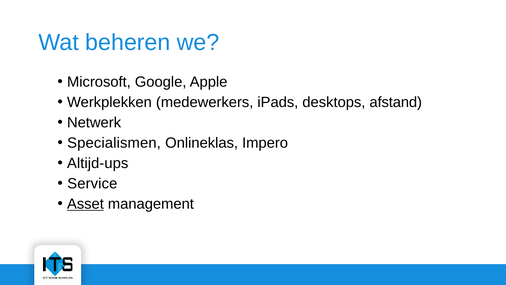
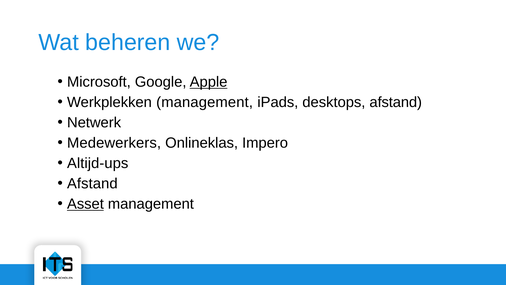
Apple underline: none -> present
Werkplekken medewerkers: medewerkers -> management
Specialismen: Specialismen -> Medewerkers
Service at (92, 183): Service -> Afstand
